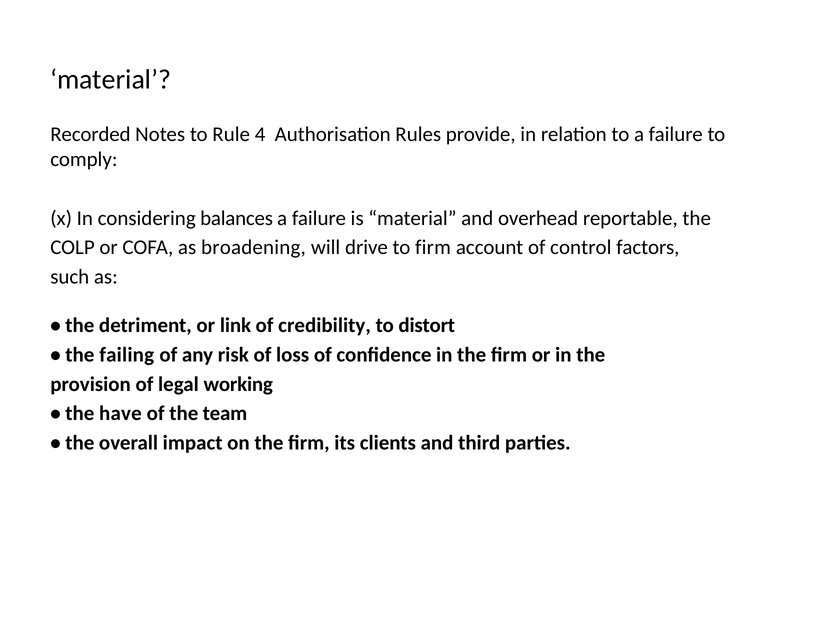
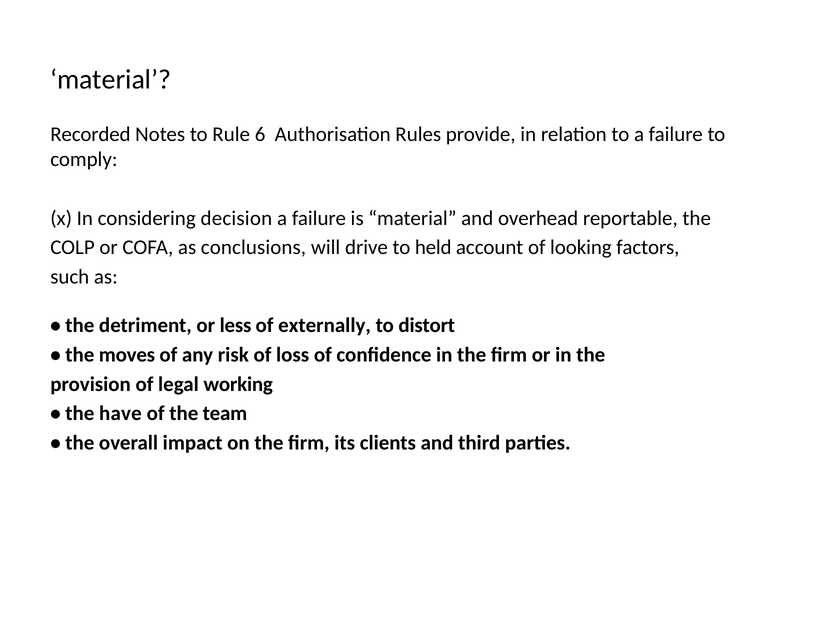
4: 4 -> 6
balances: balances -> decision
broadening: broadening -> conclusions
to firm: firm -> held
control: control -> looking
link: link -> less
credibility: credibility -> externally
failing: failing -> moves
